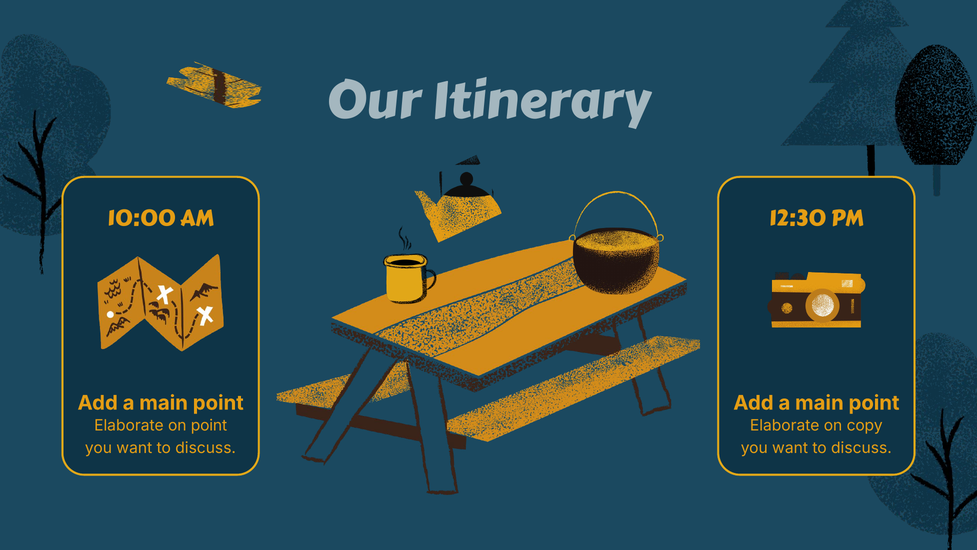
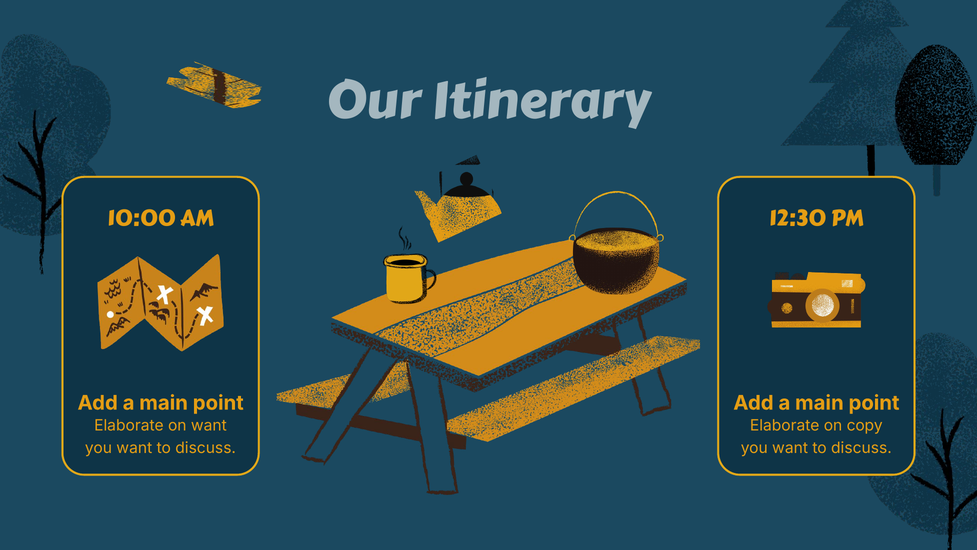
on point: point -> want
